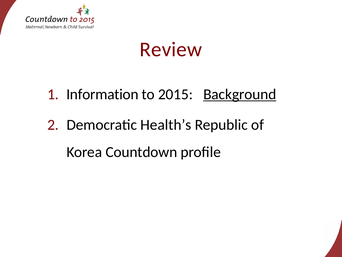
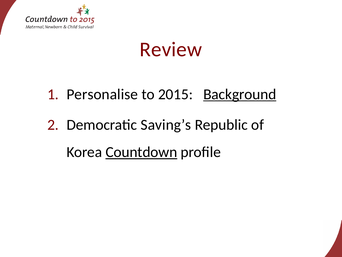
Information: Information -> Personalise
Health’s: Health’s -> Saving’s
Countdown underline: none -> present
